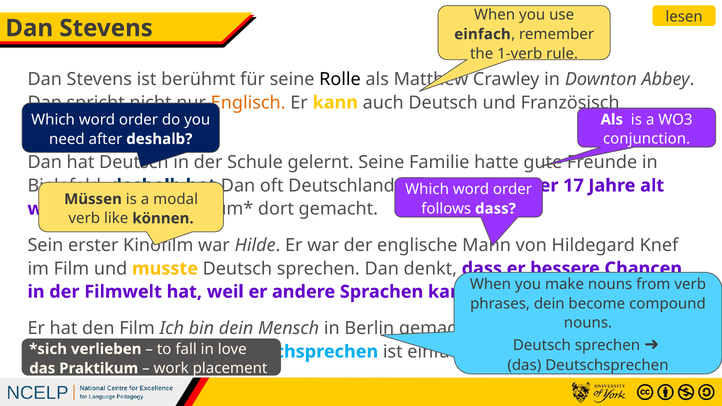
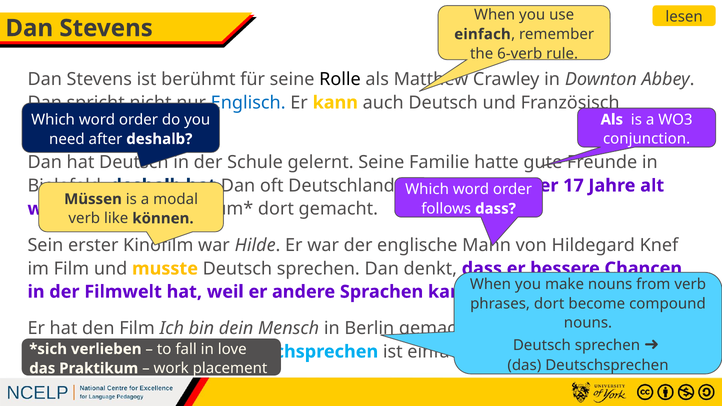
1-verb: 1-verb -> 6-verb
Englisch colour: orange -> blue
phrases dein: dein -> dort
